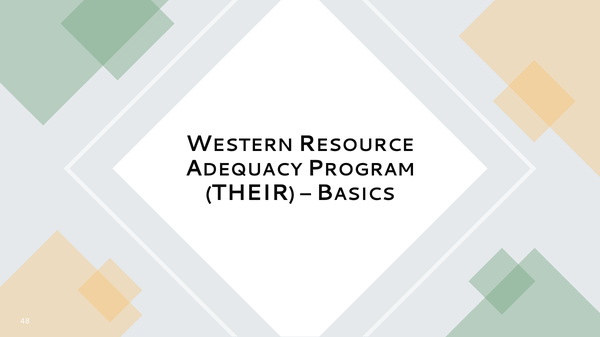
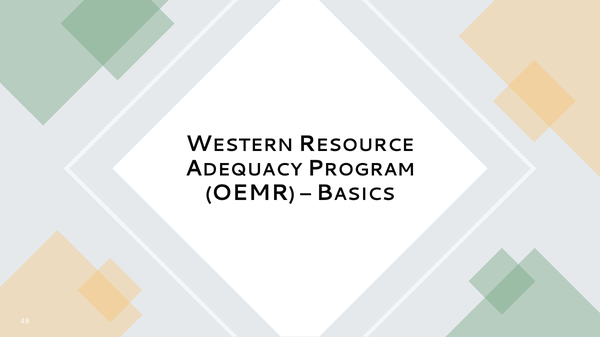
THEIR: THEIR -> OEMR
